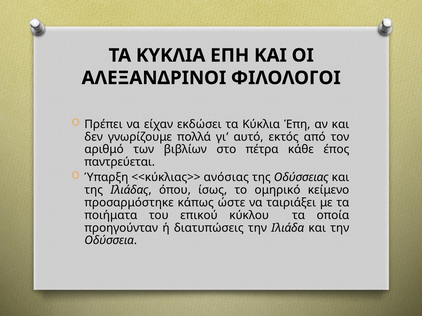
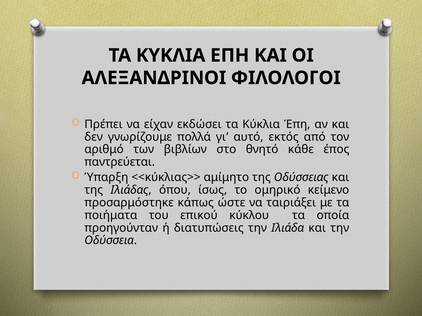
πέτρα: πέτρα -> θνητό
ανόσιας: ανόσιας -> αμίμητο
